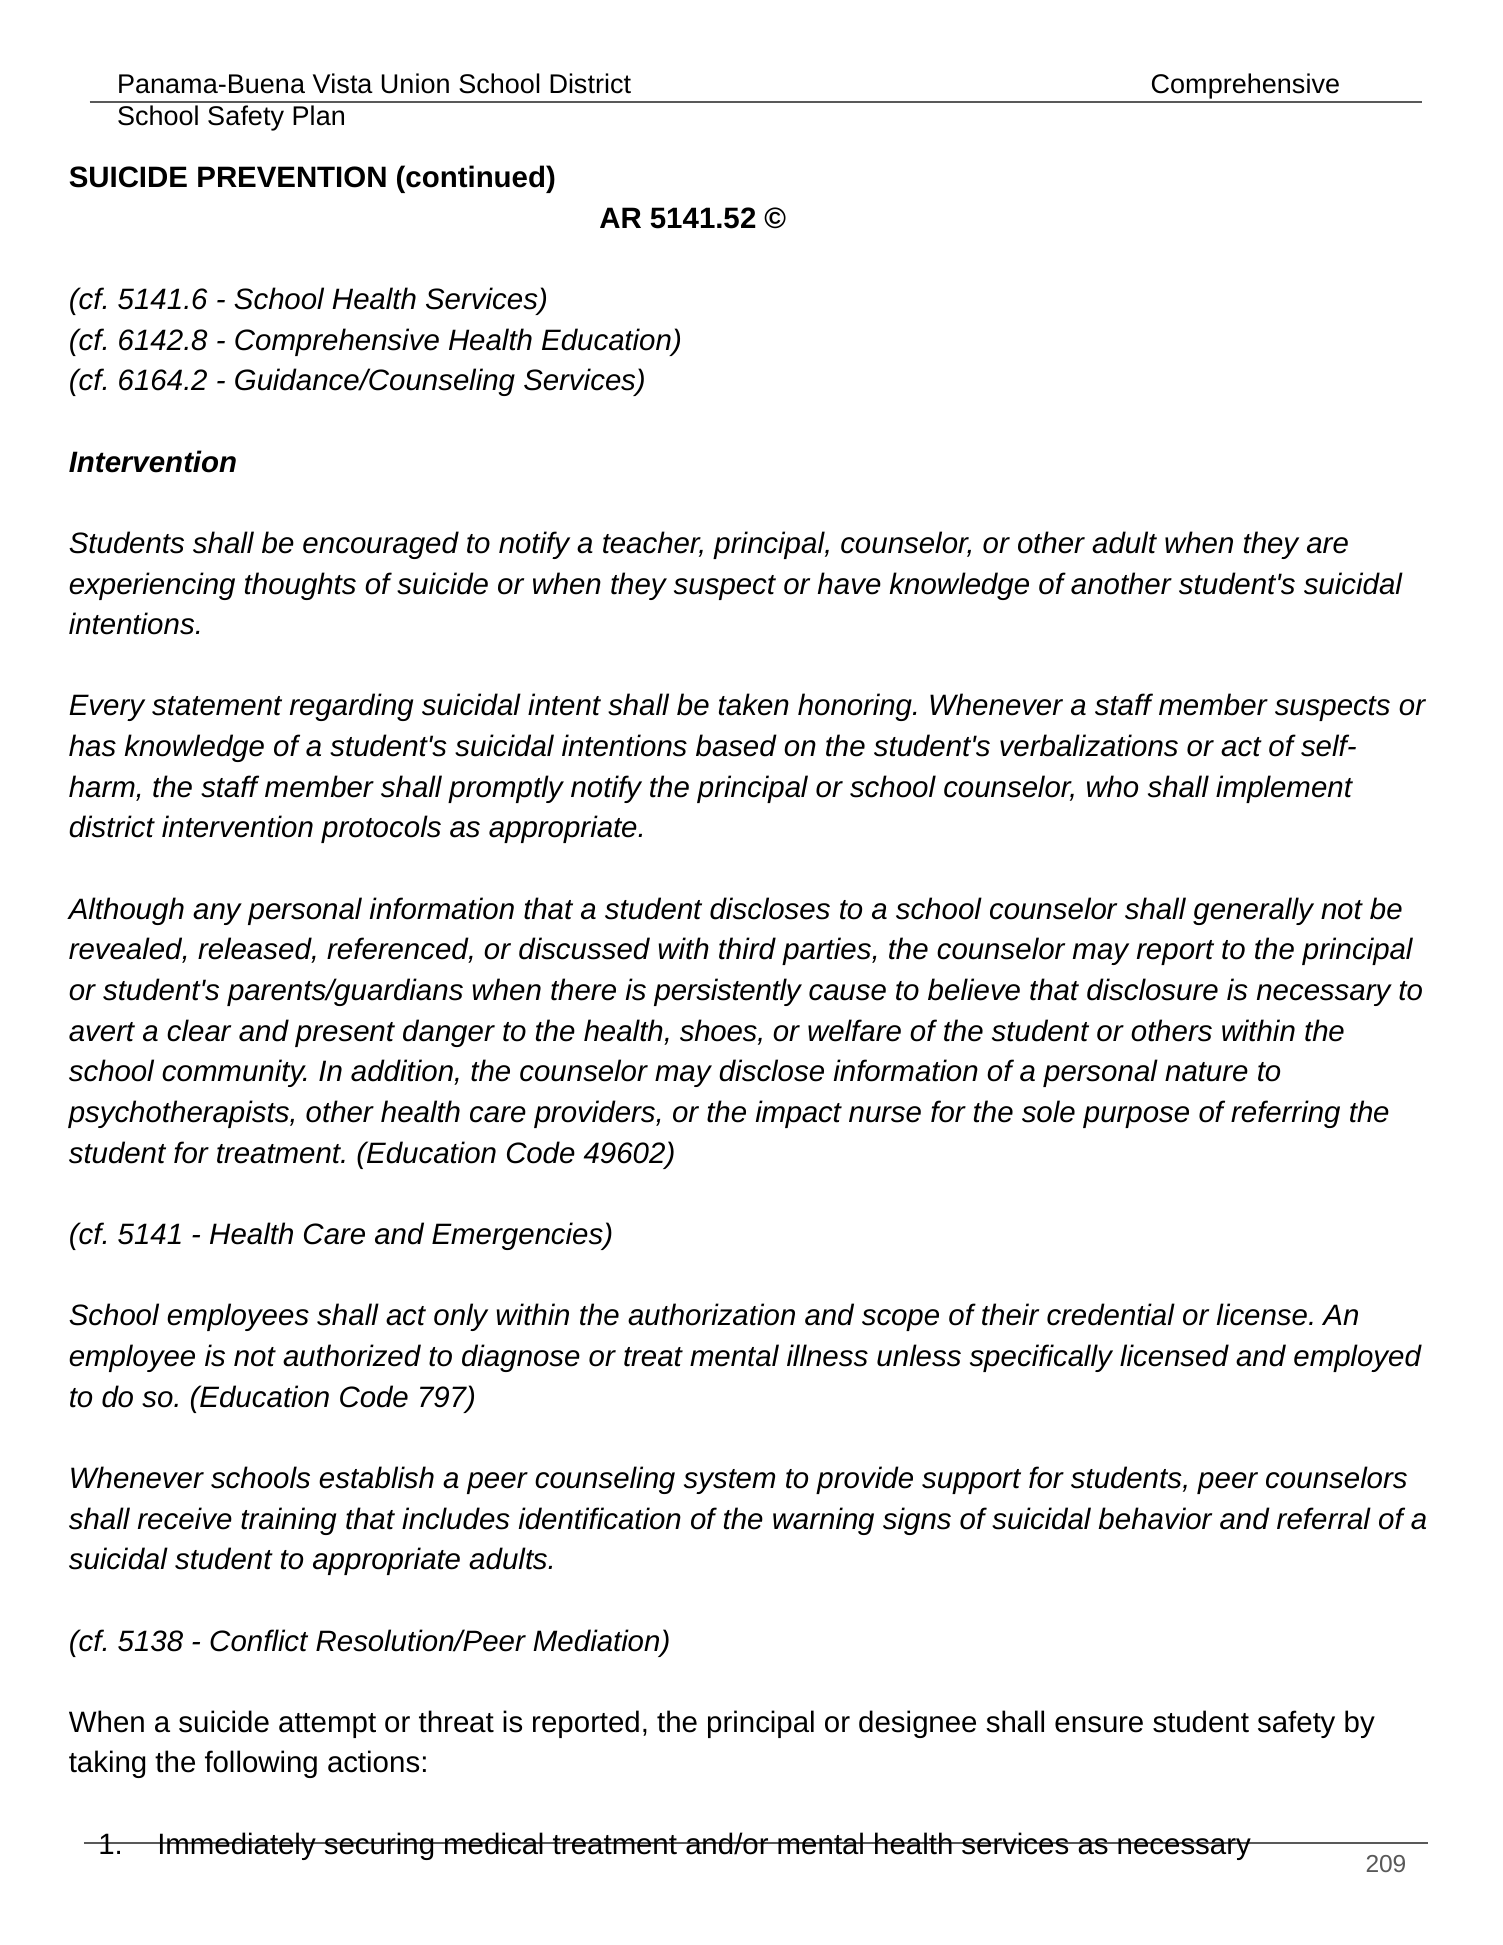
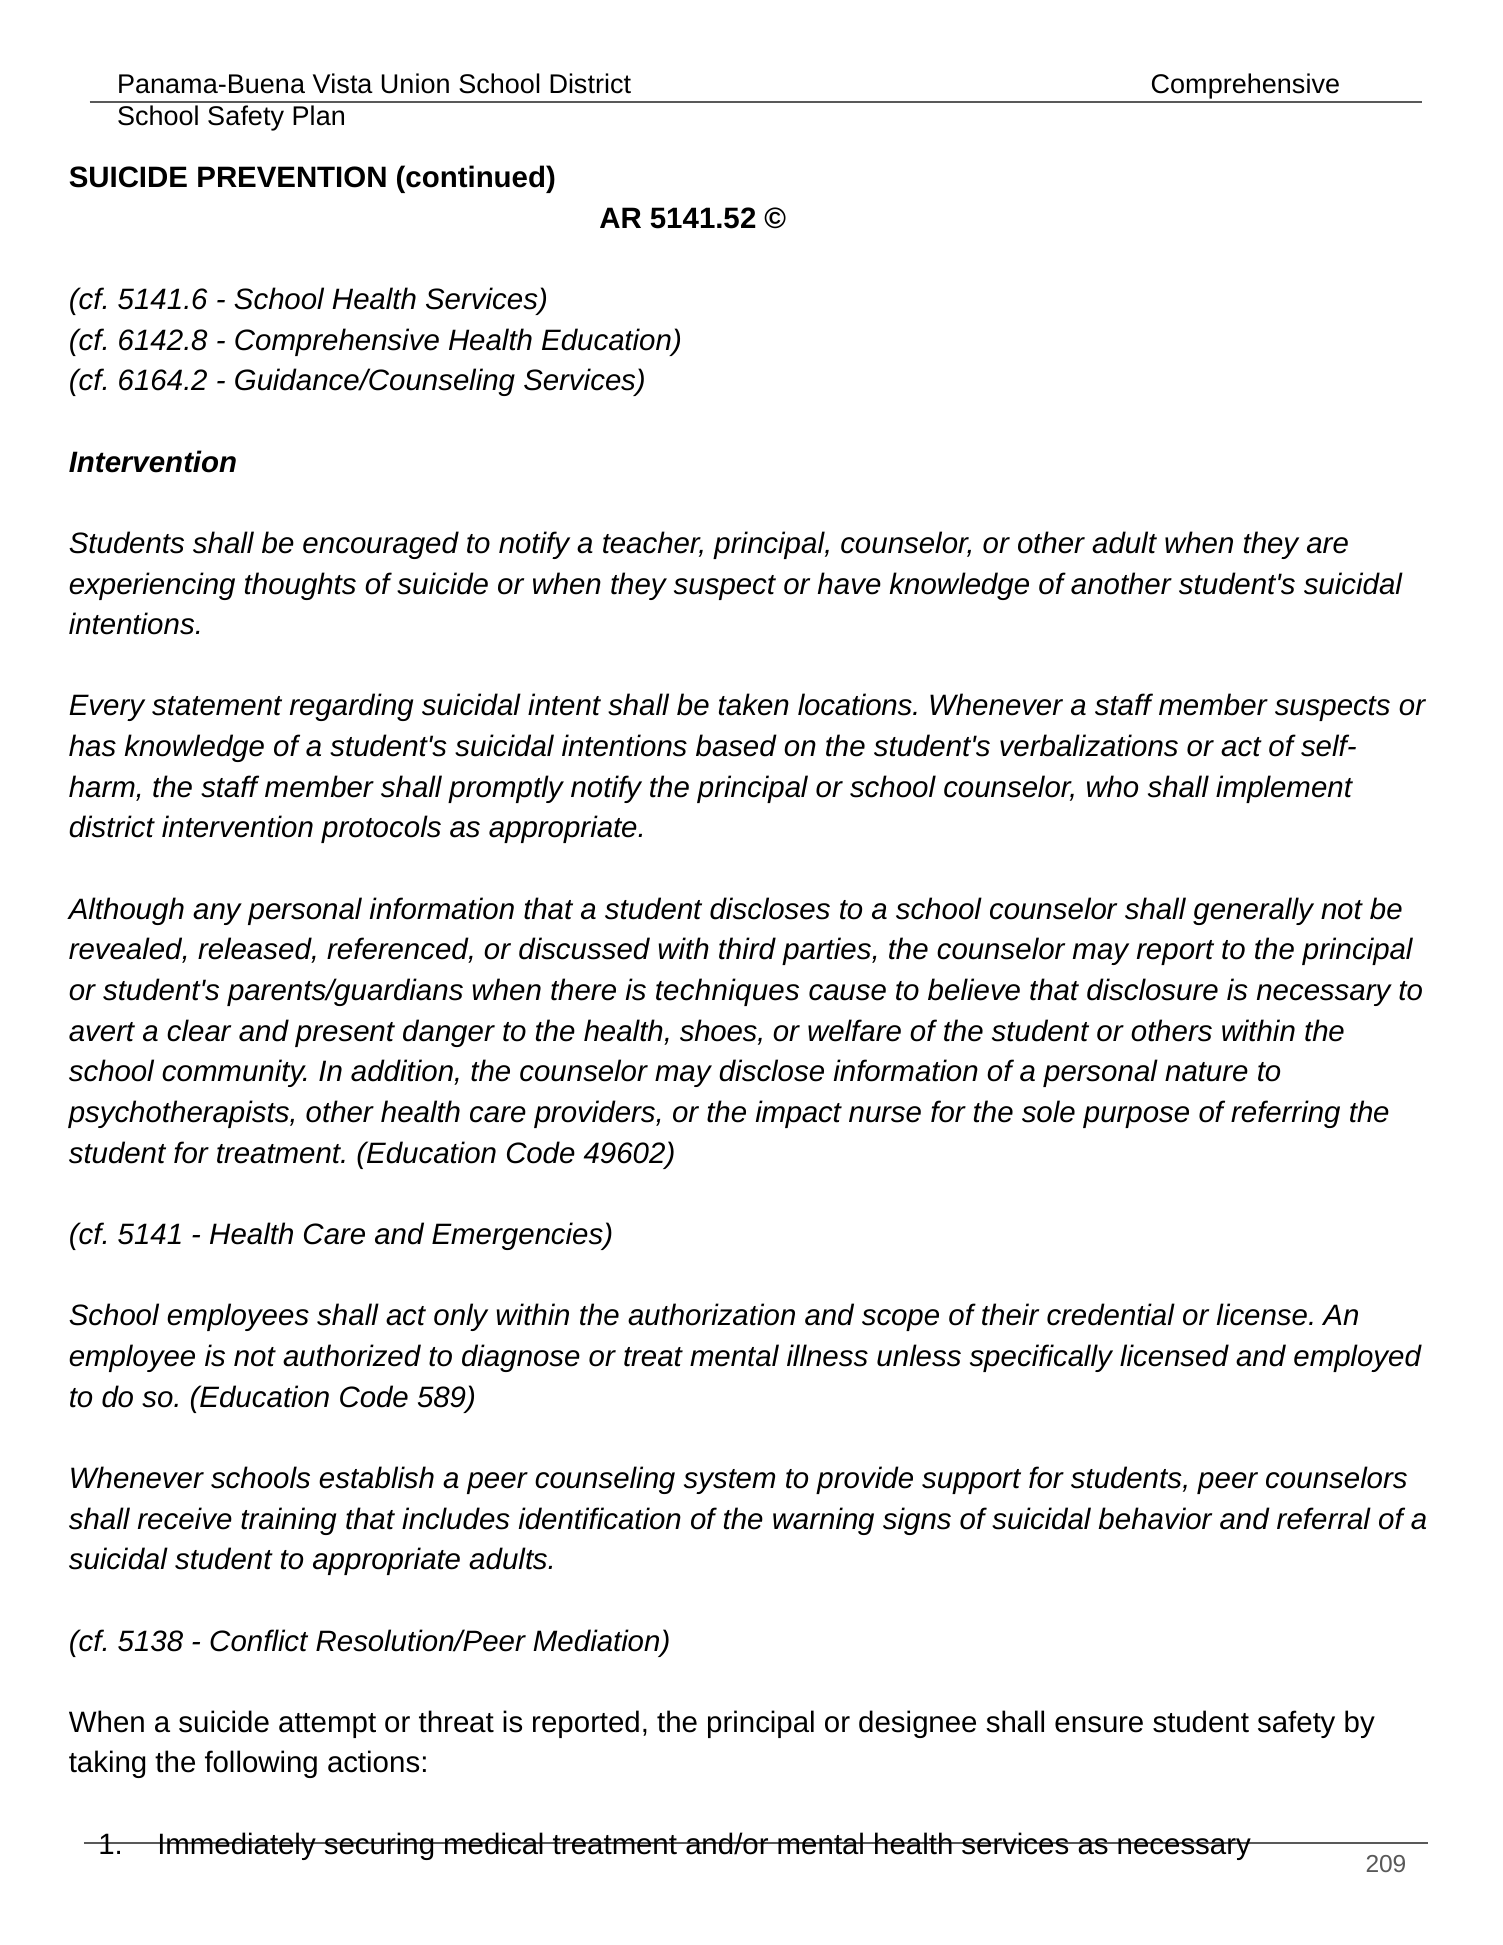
honoring: honoring -> locations
persistently: persistently -> techniques
797: 797 -> 589
